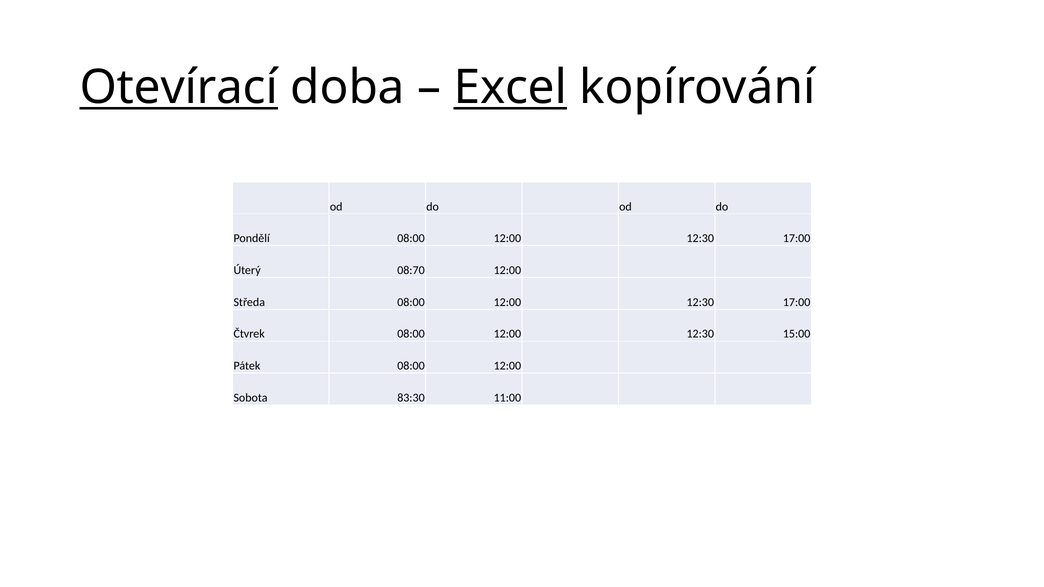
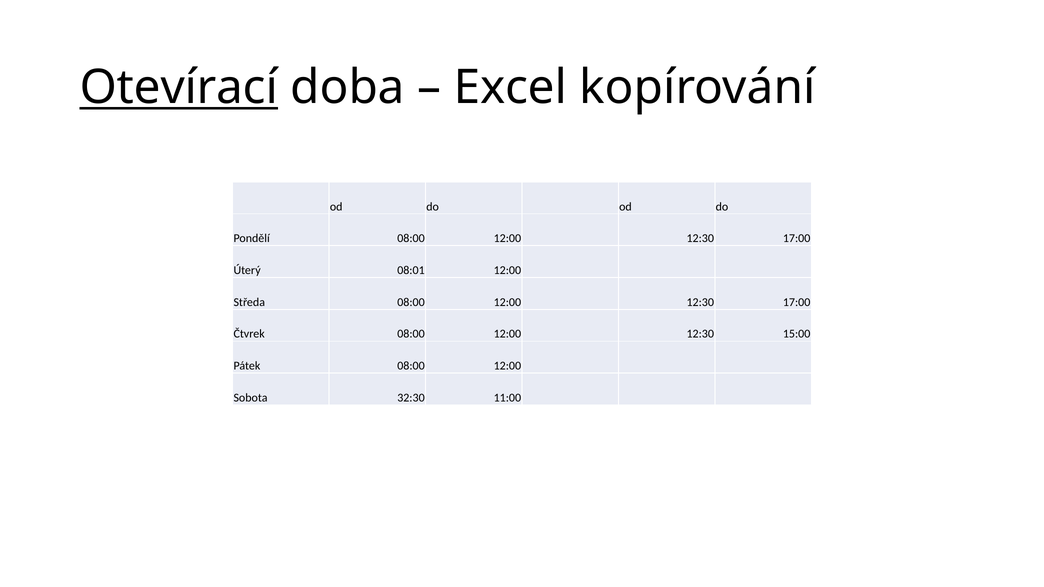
Excel underline: present -> none
08:70: 08:70 -> 08:01
83:30: 83:30 -> 32:30
